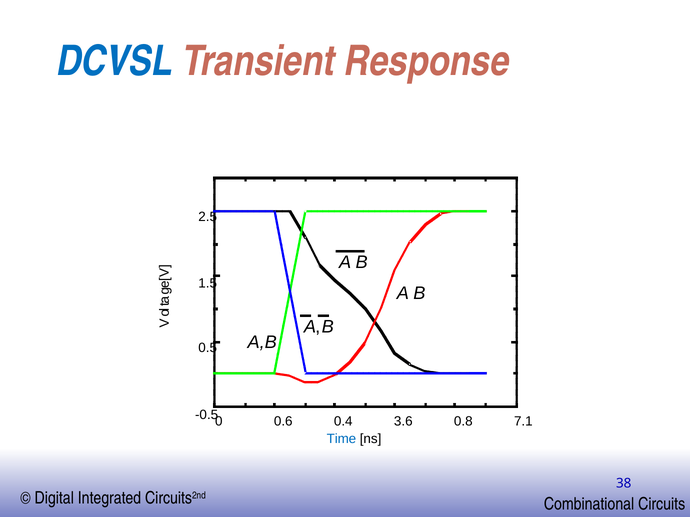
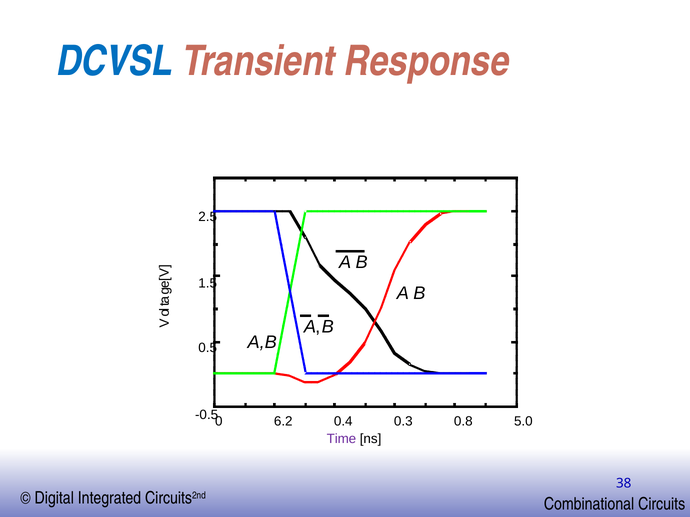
0.6: 0.6 -> 6.2
3.6: 3.6 -> 0.3
7.1: 7.1 -> 5.0
Time colour: blue -> purple
